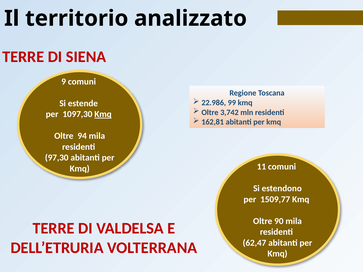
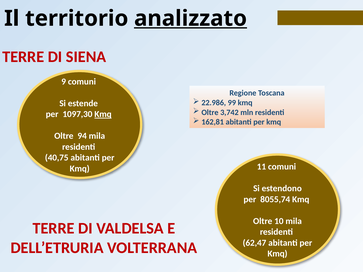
analizzato underline: none -> present
97,30: 97,30 -> 40,75
1509,77: 1509,77 -> 8055,74
90: 90 -> 10
